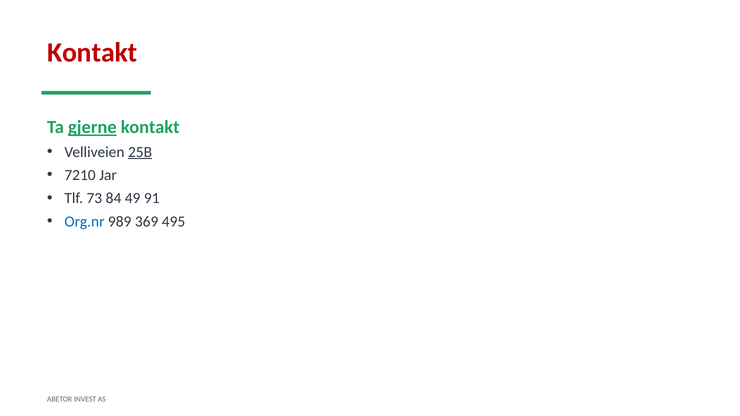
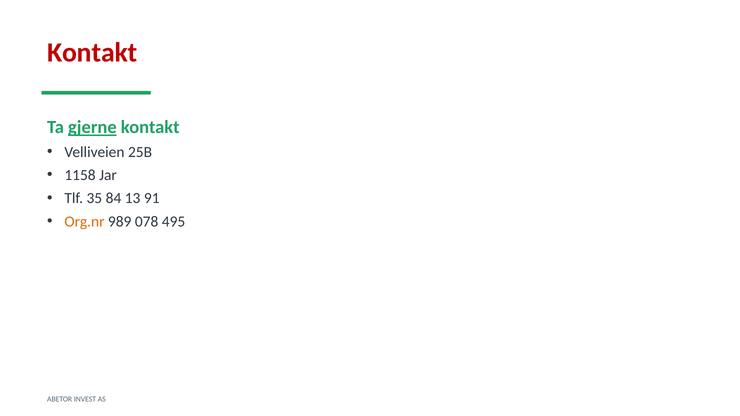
25B underline: present -> none
7210: 7210 -> 1158
73: 73 -> 35
49: 49 -> 13
Org.nr colour: blue -> orange
369: 369 -> 078
